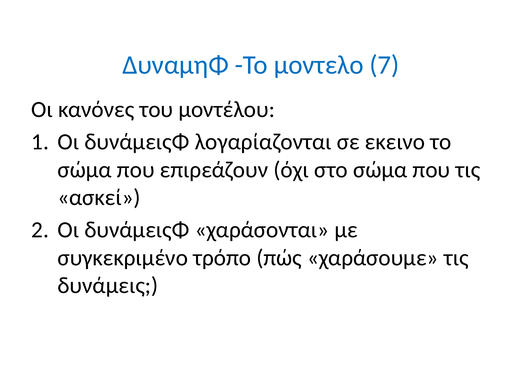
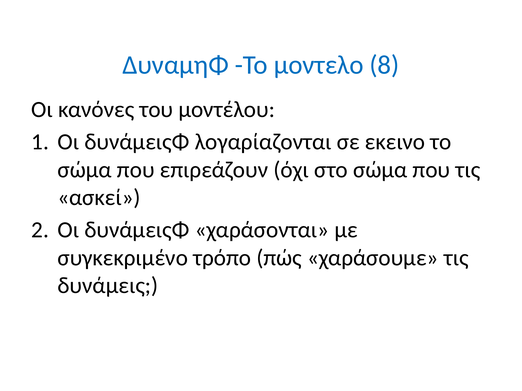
7: 7 -> 8
